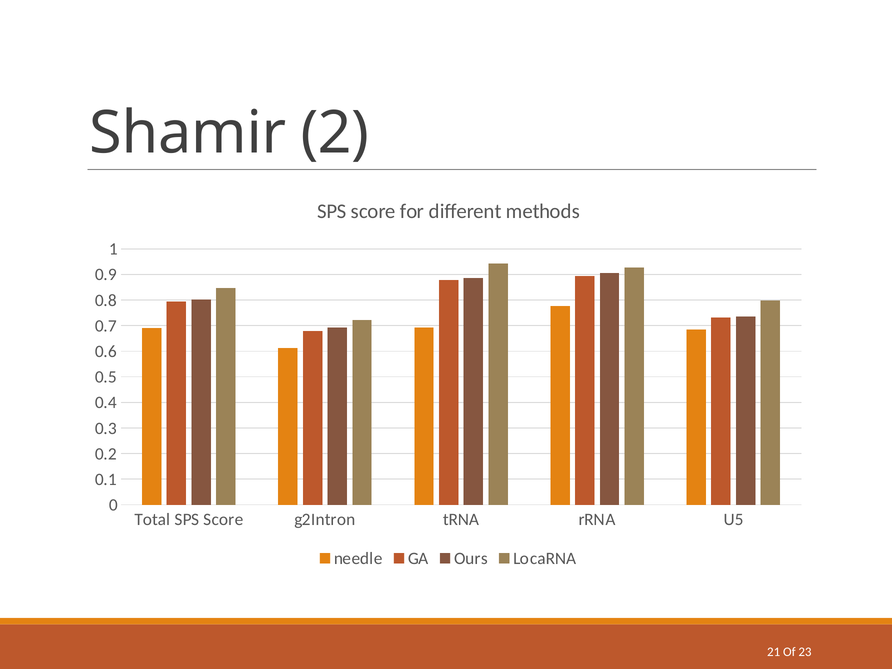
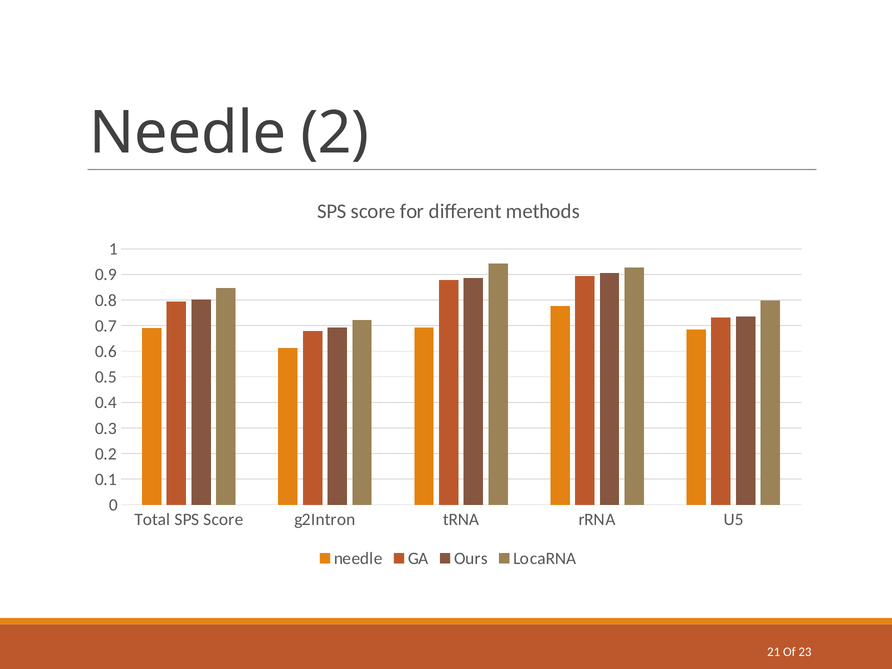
Shamir at (188, 133): Shamir -> Needle
